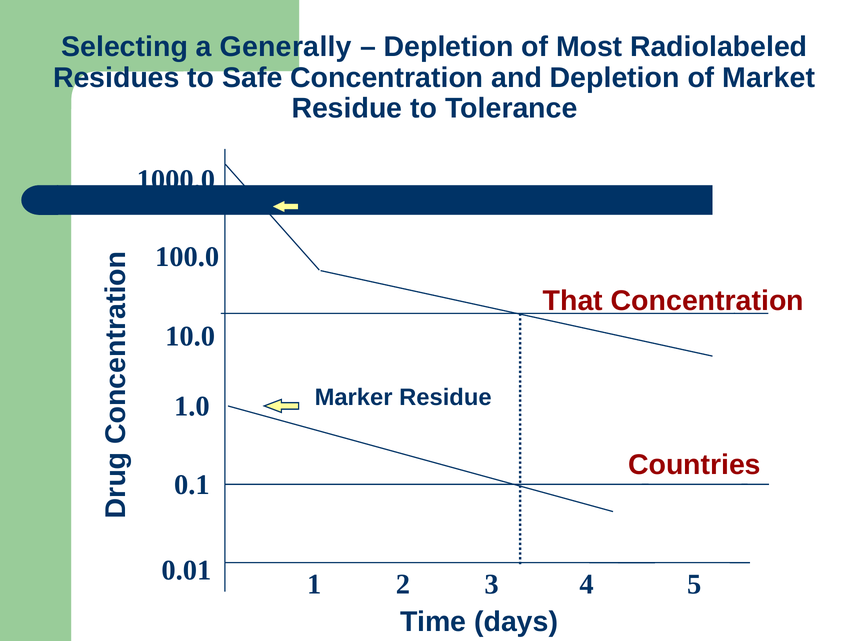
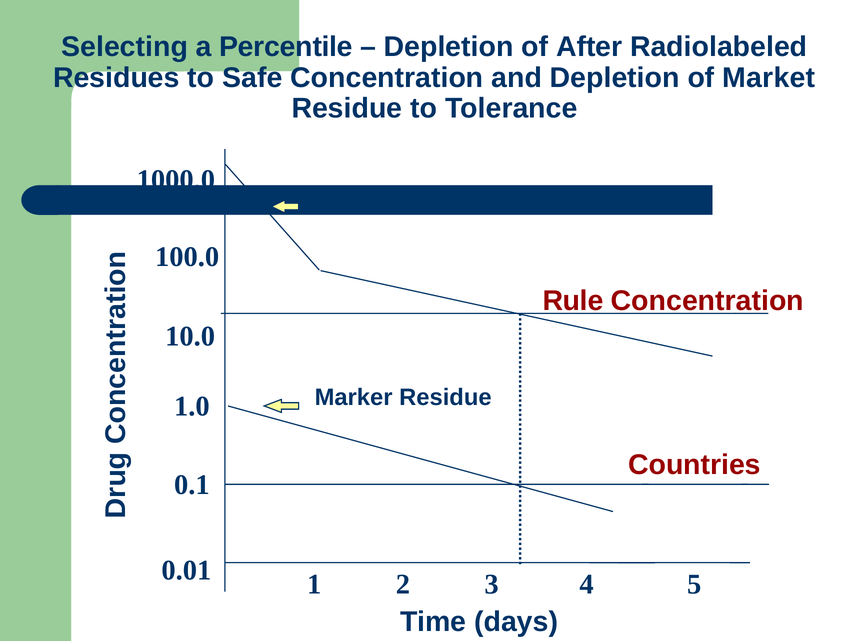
Generally: Generally -> Percentile
Most: Most -> After
That: That -> Rule
